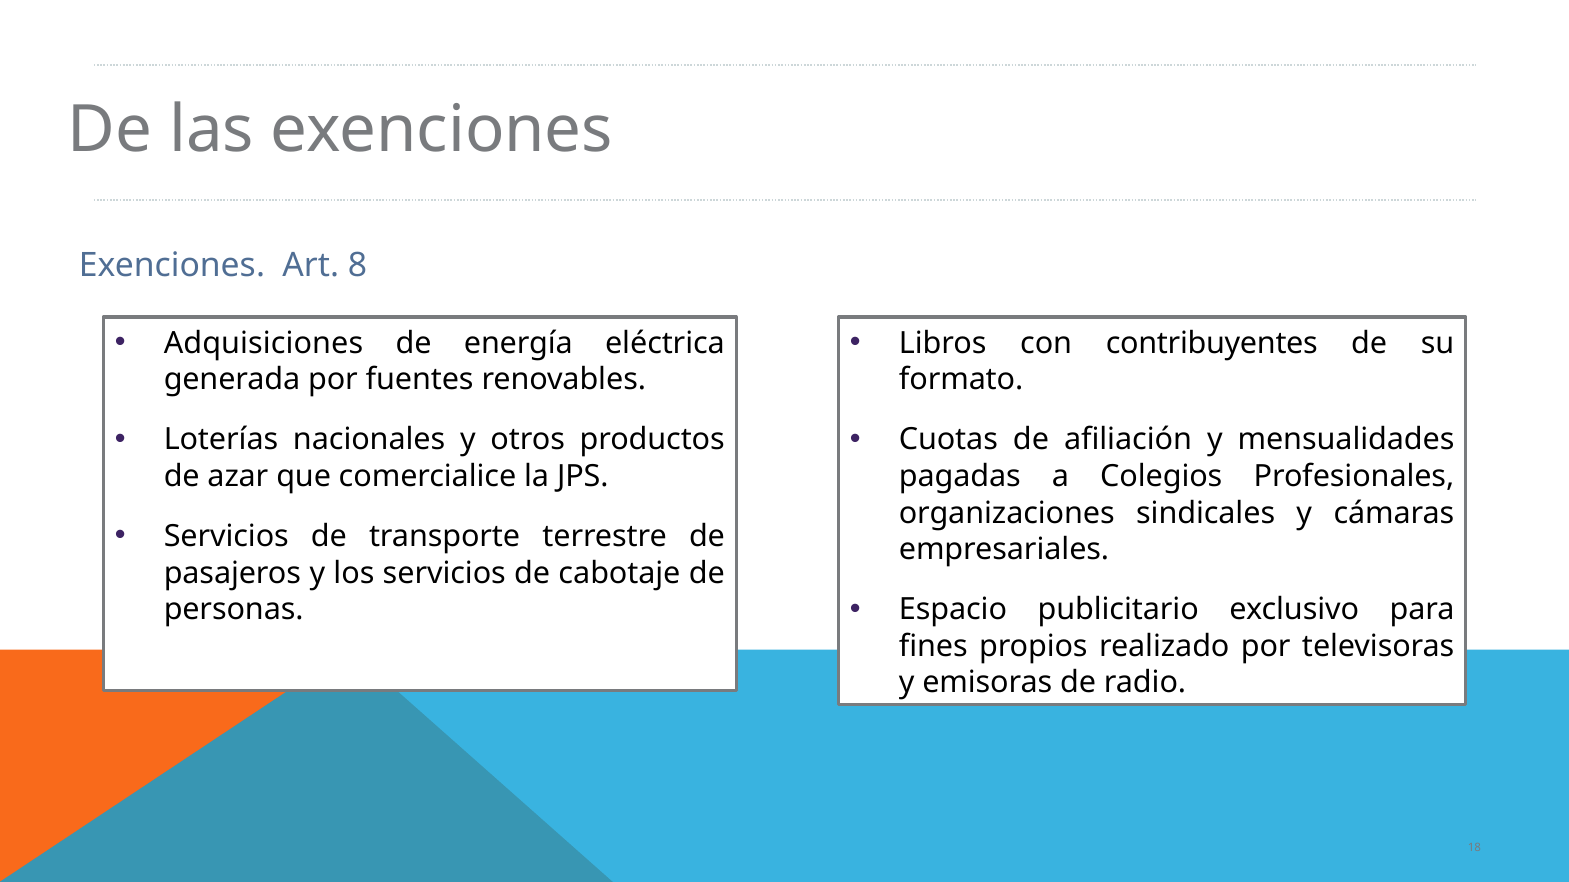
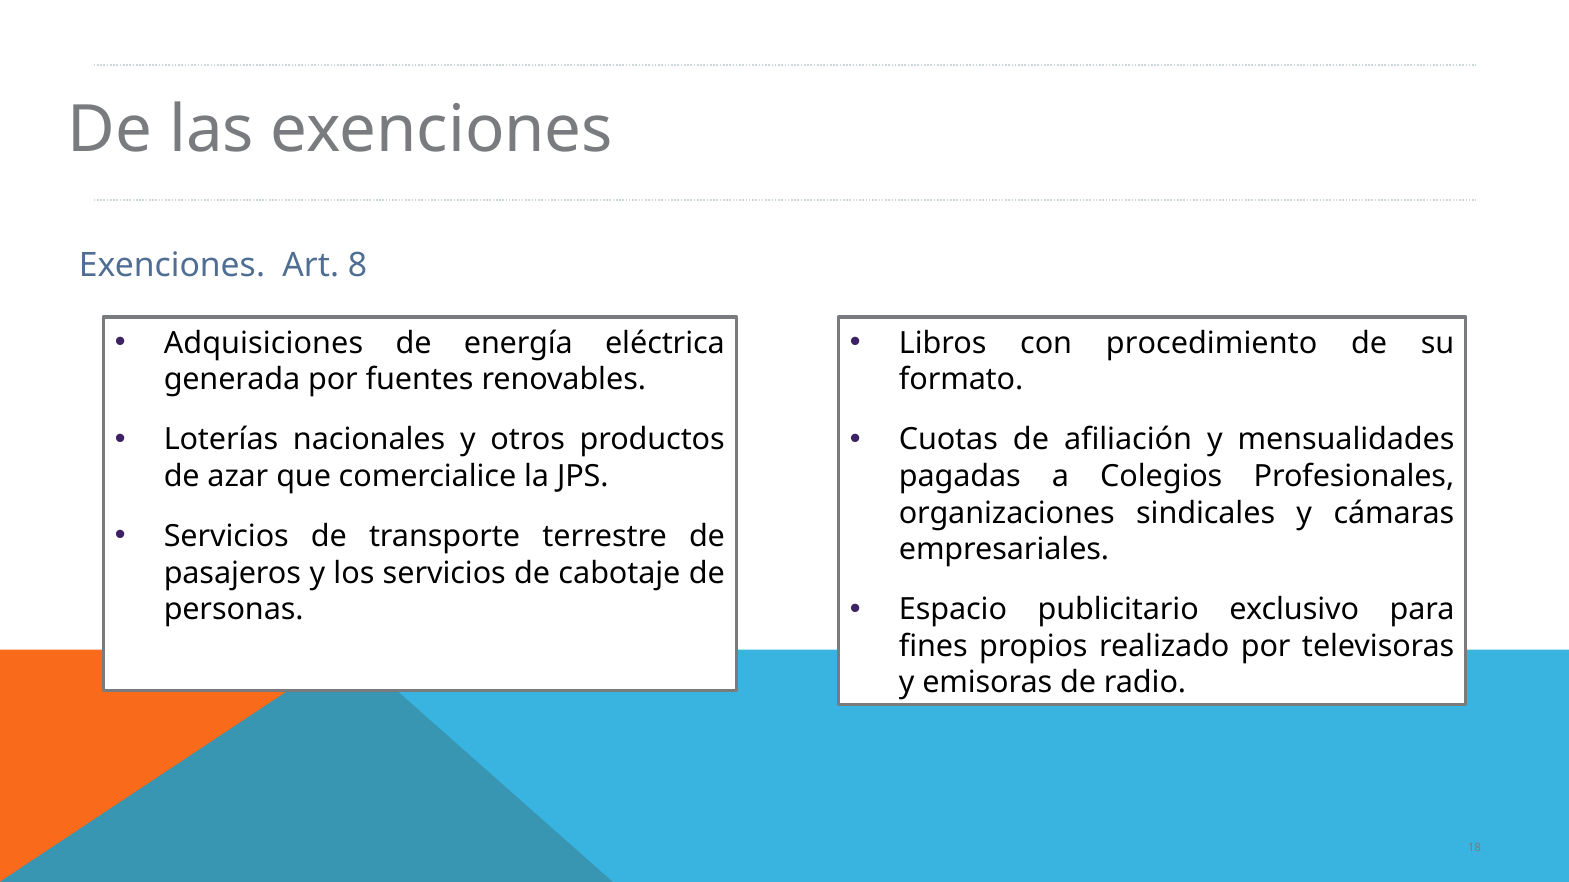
contribuyentes: contribuyentes -> procedimiento
